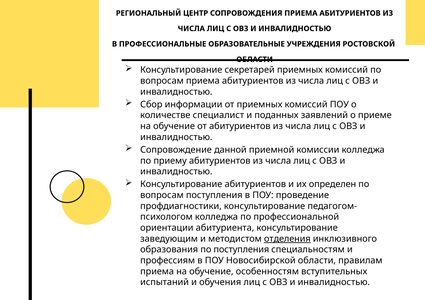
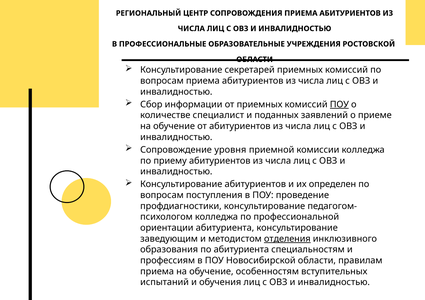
ПОУ at (339, 105) underline: none -> present
данной: данной -> уровня
по поступления: поступления -> абитуриента
